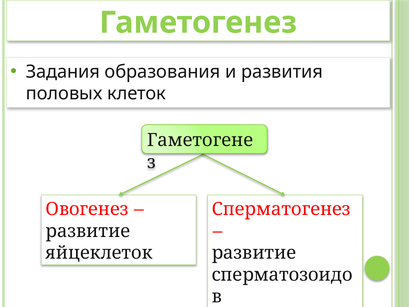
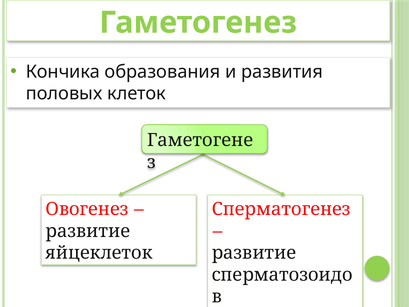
Задания: Задания -> Кончика
